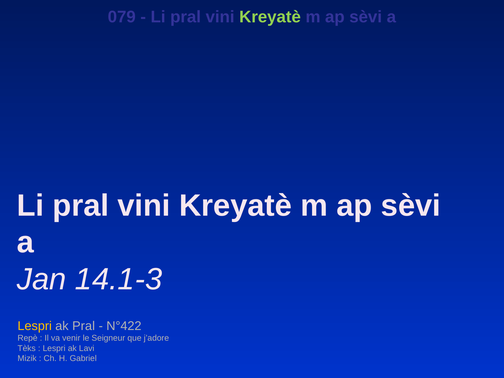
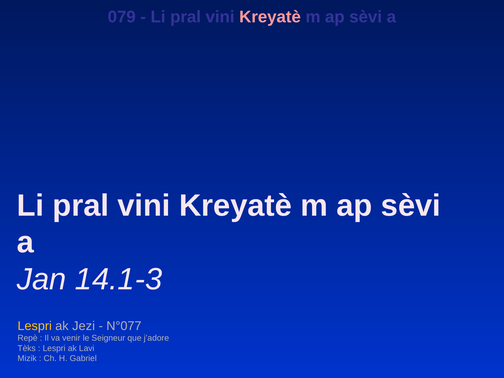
Kreyatè at (270, 17) colour: light green -> pink
ak Pral: Pral -> Jezi
N°422: N°422 -> N°077
